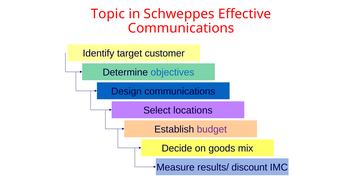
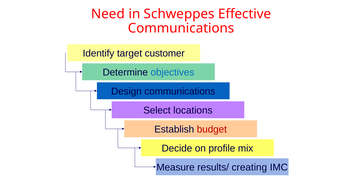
Topic: Topic -> Need
budget colour: purple -> red
goods: goods -> profile
discount: discount -> creating
